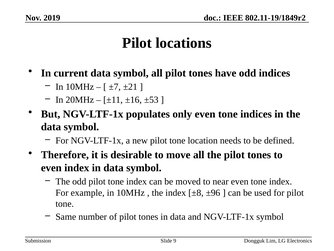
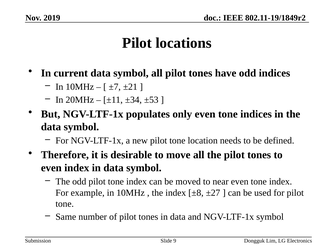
±16: ±16 -> ±34
±96: ±96 -> ±27
